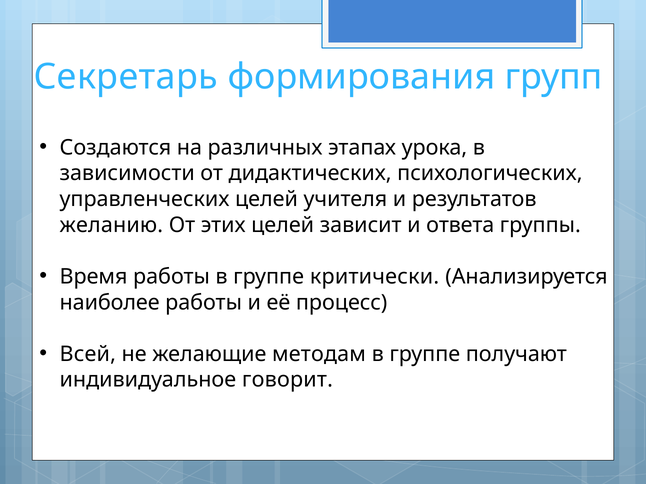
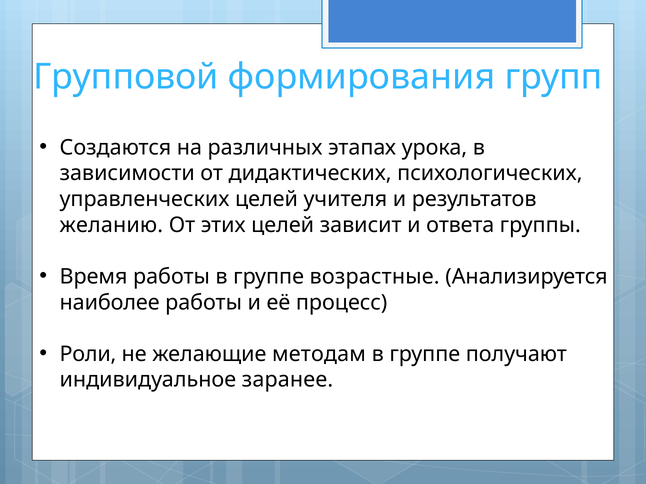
Секретарь: Секретарь -> Групповой
критически: критически -> возрастные
Всей: Всей -> Роли
говорит: говорит -> заранее
